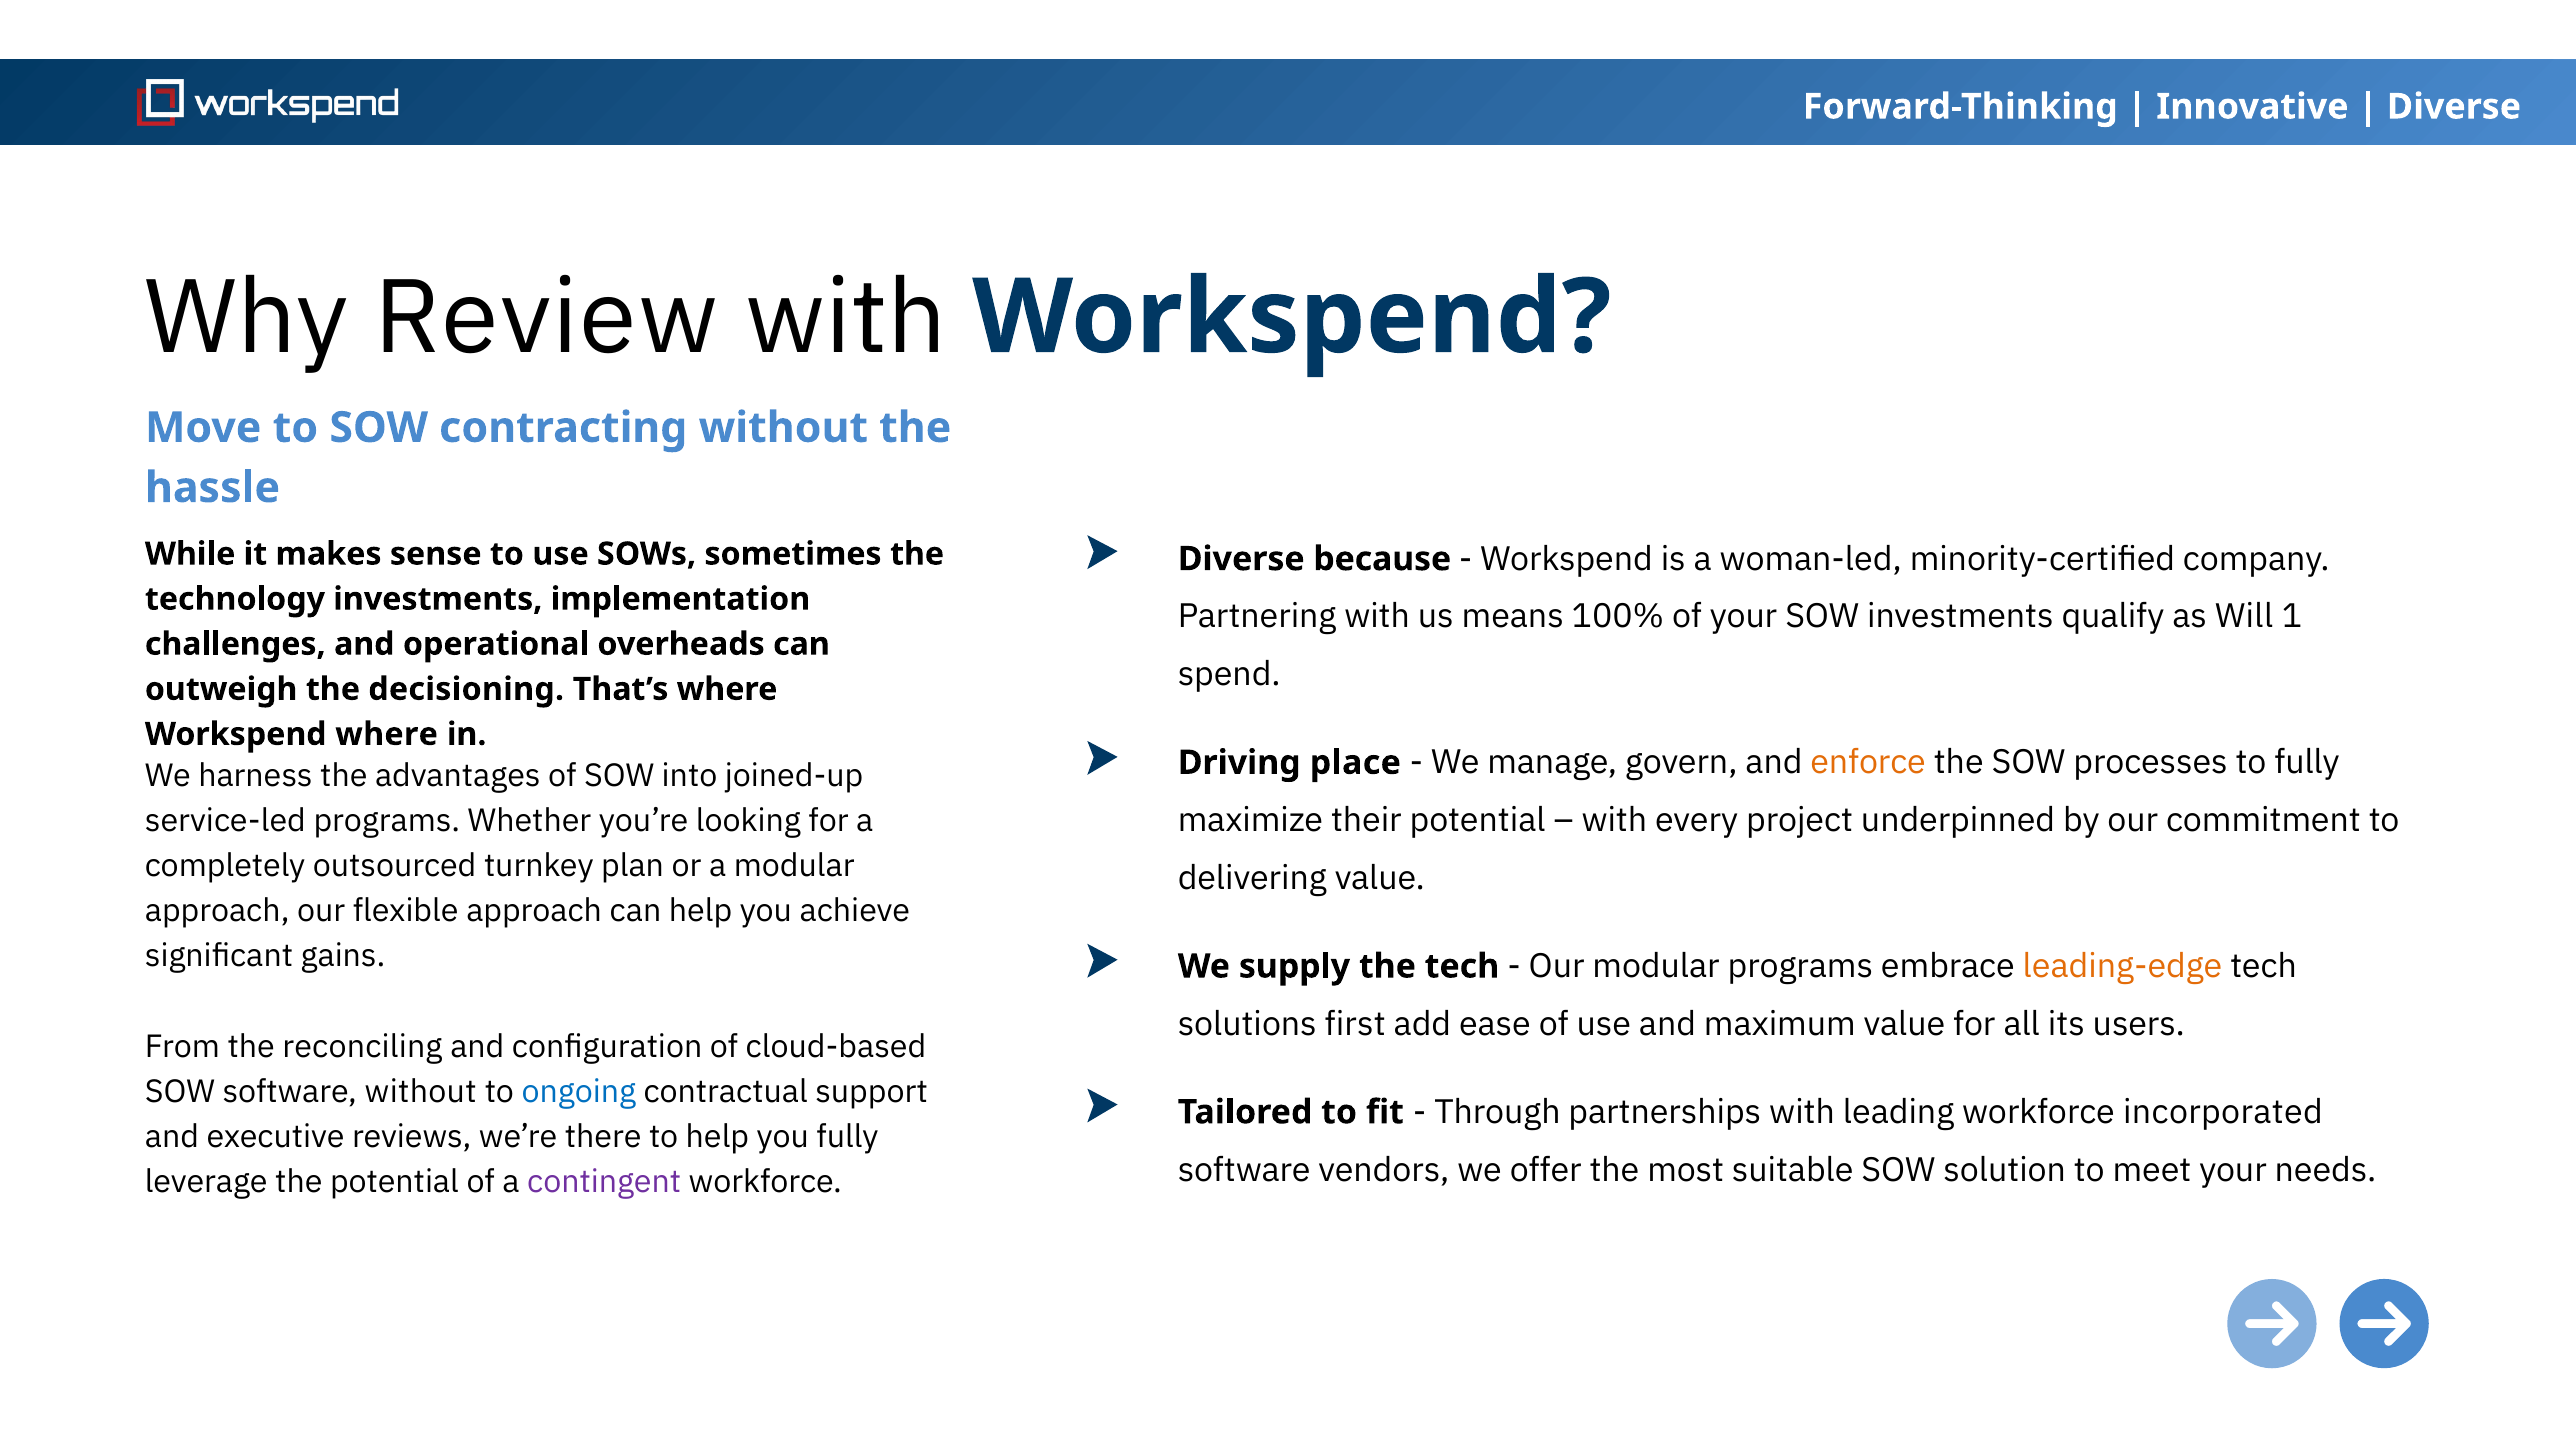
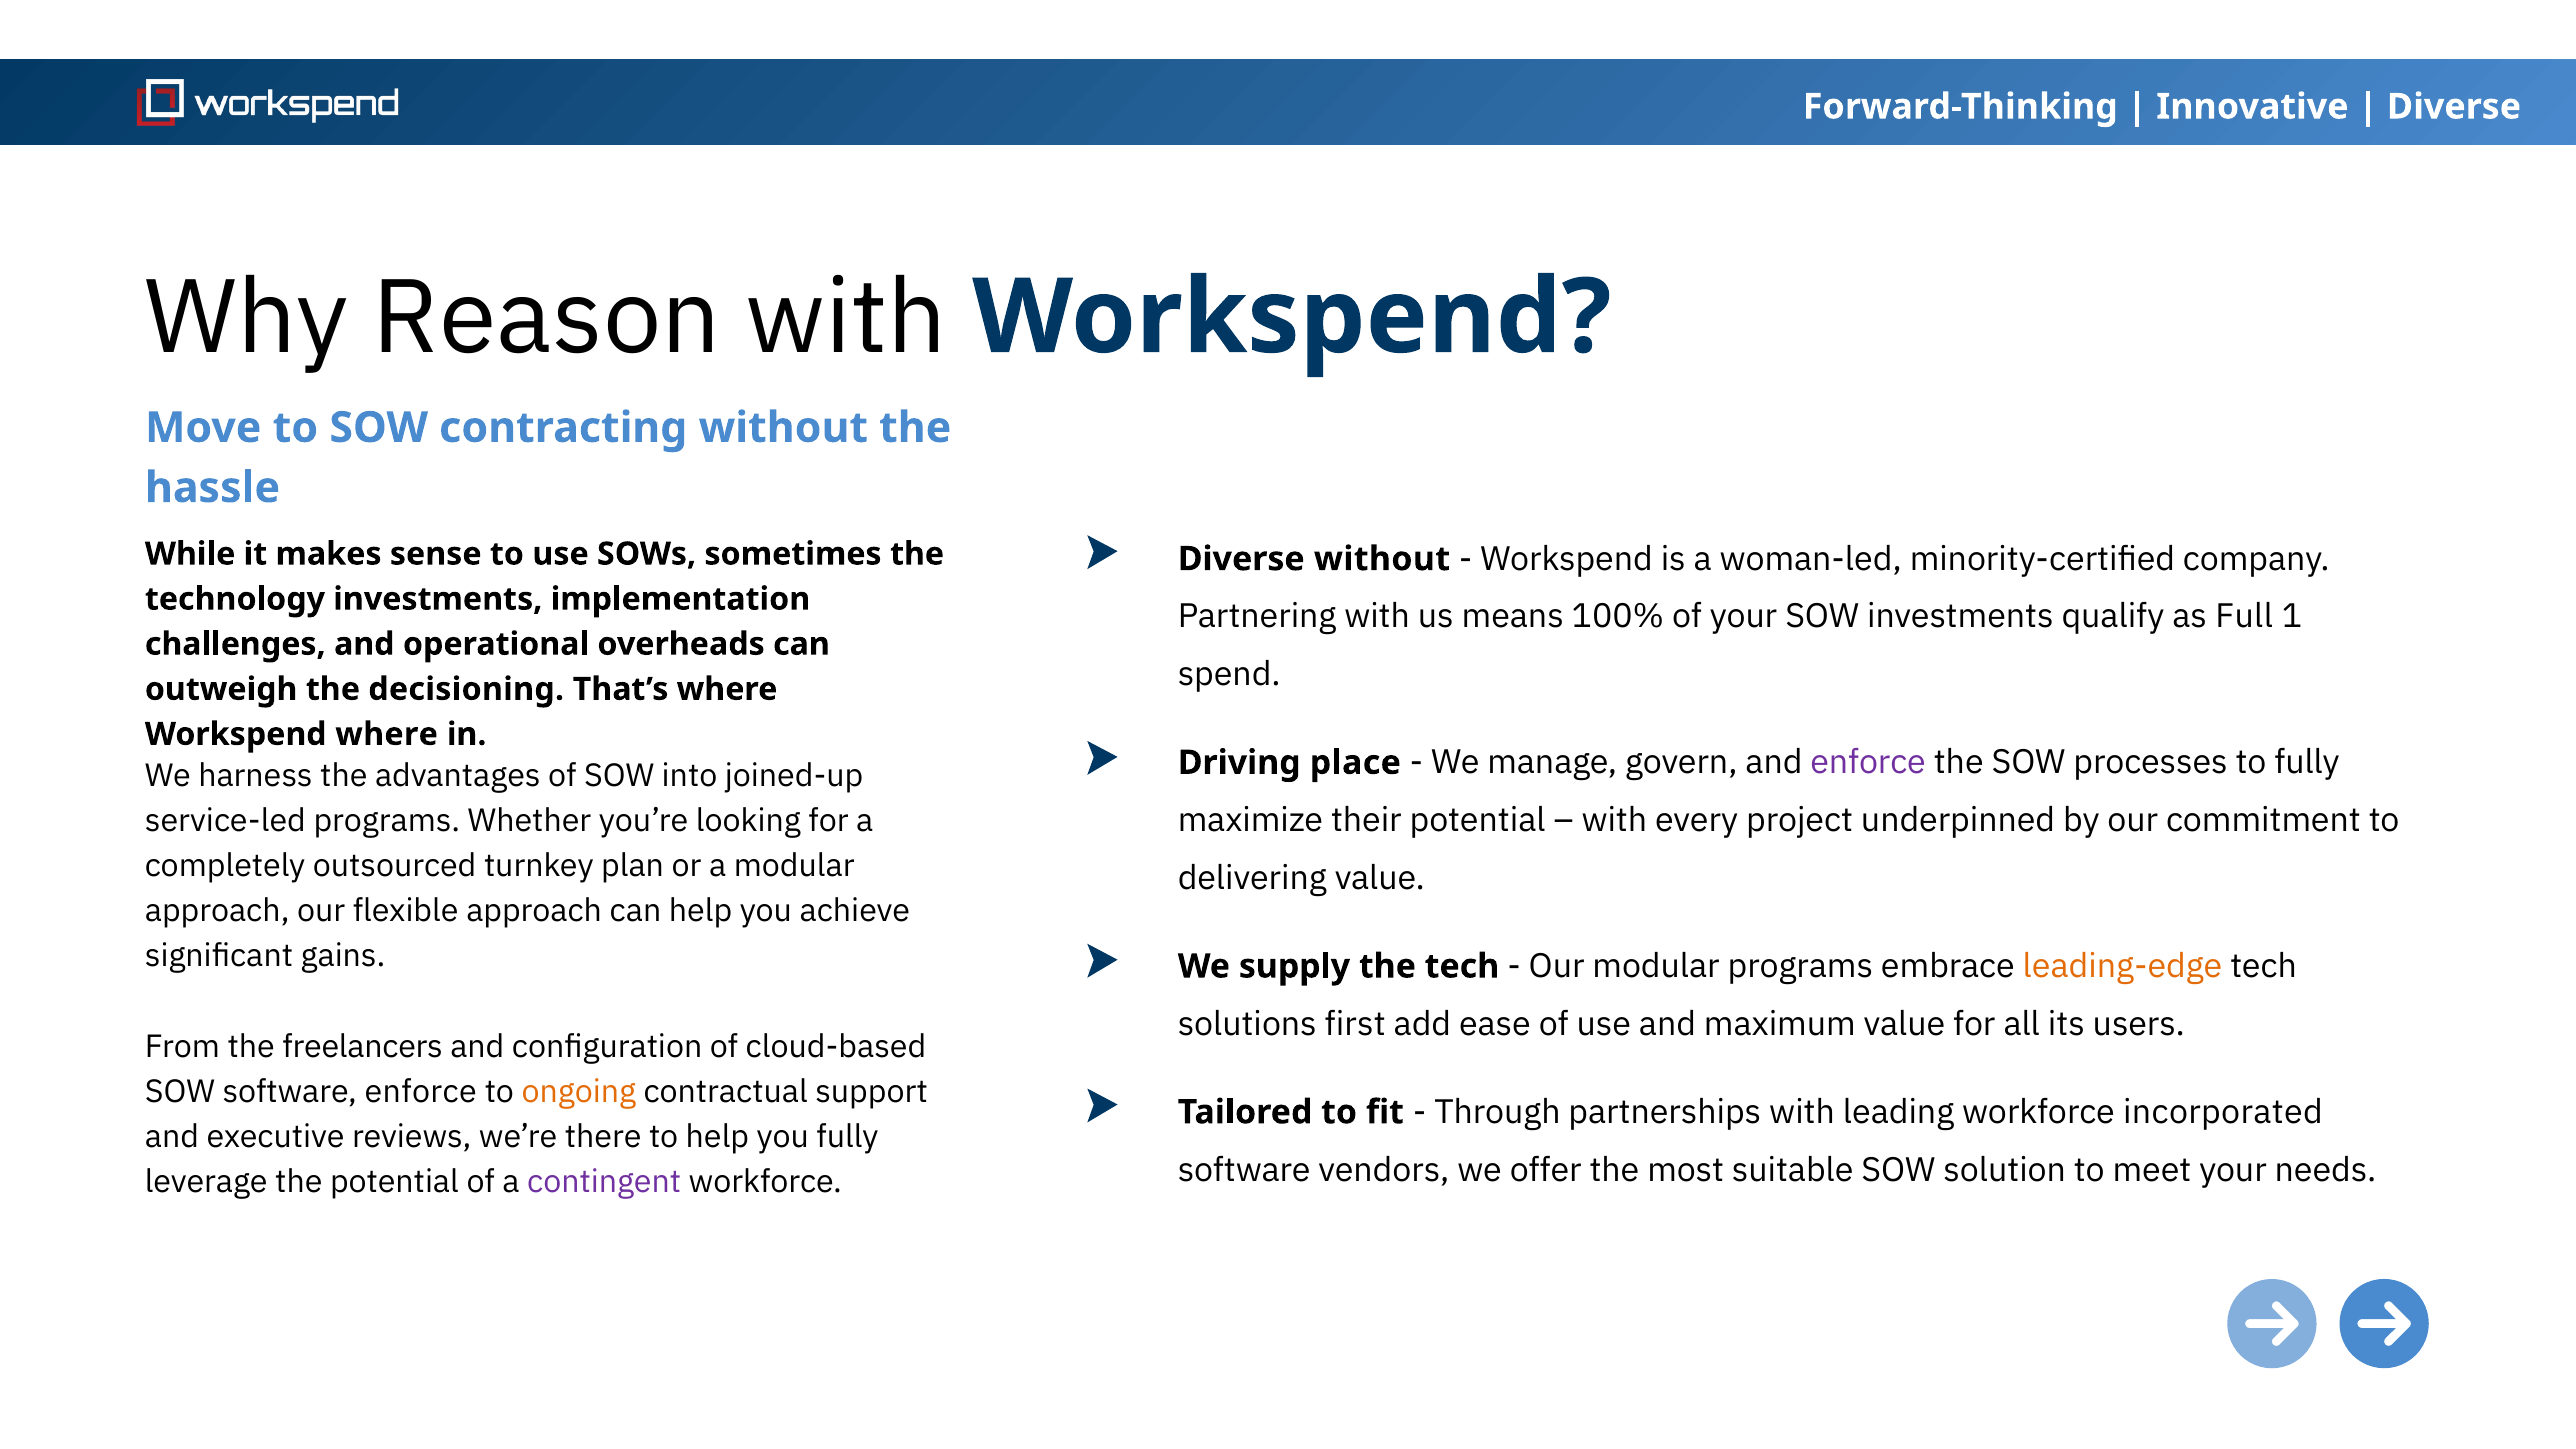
Review: Review -> Reason
Diverse because: because -> without
Will: Will -> Full
enforce at (1868, 763) colour: orange -> purple
reconciling: reconciling -> freelancers
software without: without -> enforce
ongoing colour: blue -> orange
